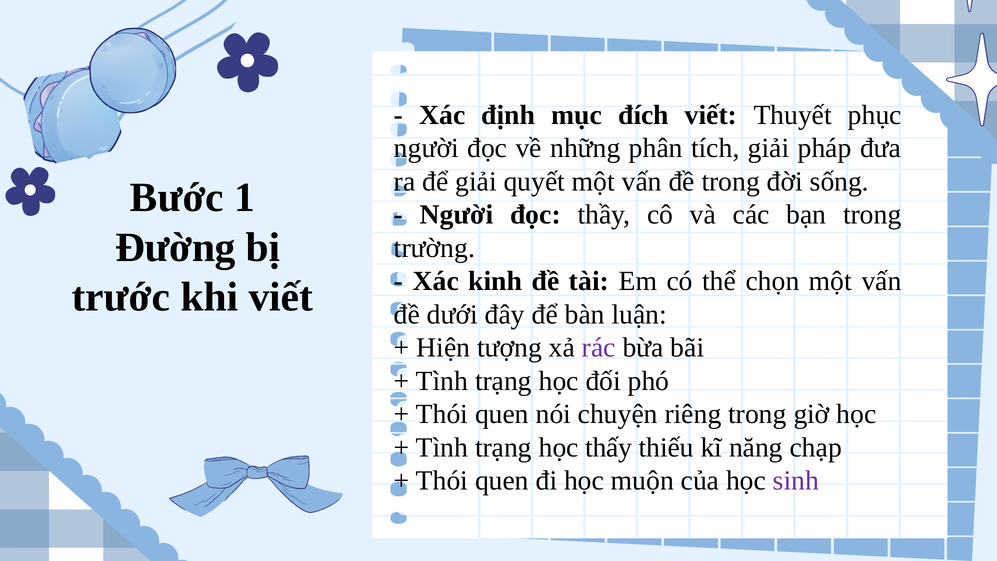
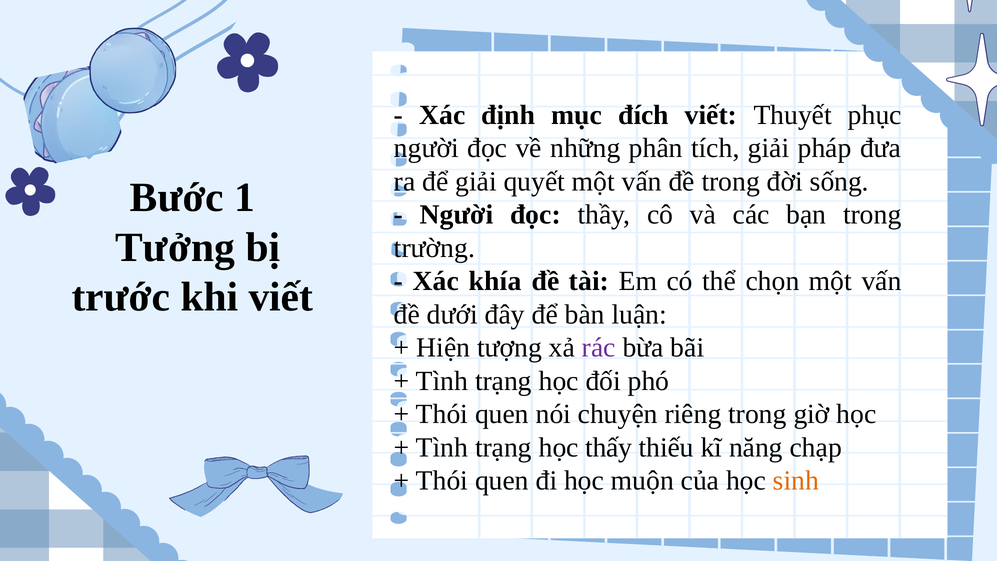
Đường: Đường -> Tưởng
kinh: kinh -> khía
sinh colour: purple -> orange
